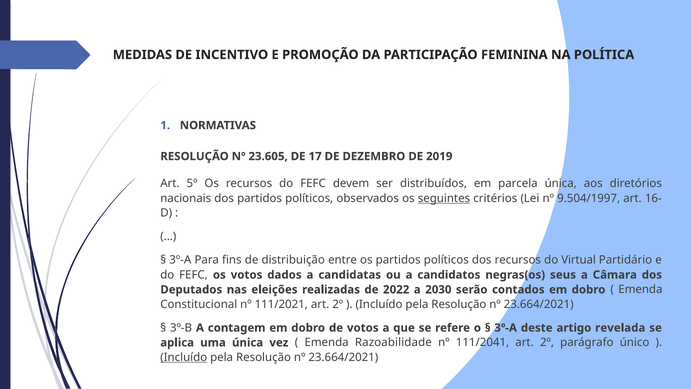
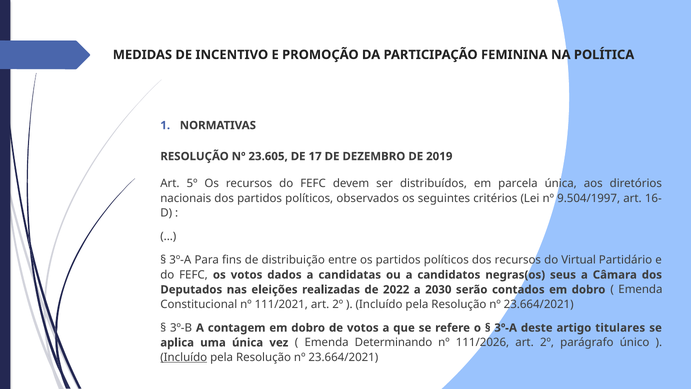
seguintes underline: present -> none
revelada: revelada -> titulares
Razoabilidade: Razoabilidade -> Determinando
111/2041: 111/2041 -> 111/2026
